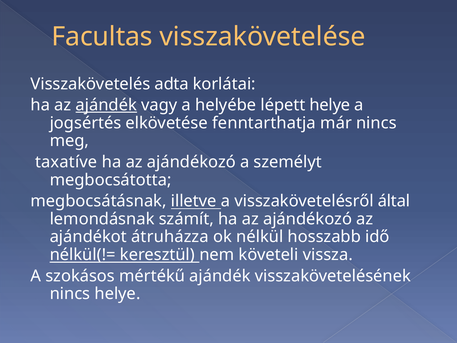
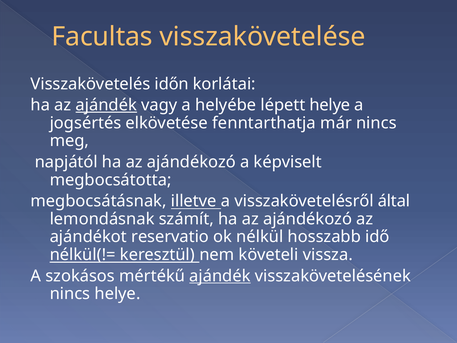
adta: adta -> időn
taxatíve: taxatíve -> napjától
személyt: személyt -> képviselt
átruházza: átruházza -> reservatio
ajándék at (220, 276) underline: none -> present
